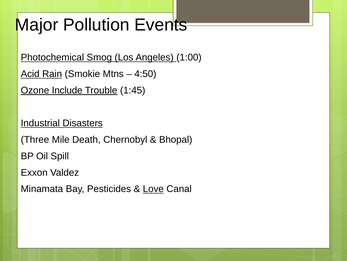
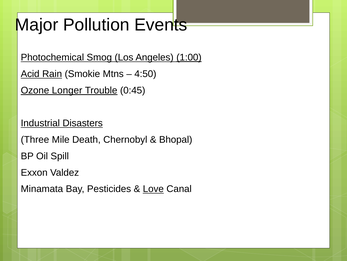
1:00 underline: none -> present
Include: Include -> Longer
1:45: 1:45 -> 0:45
